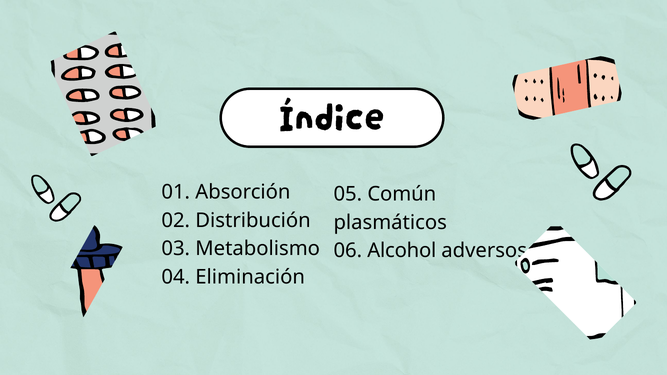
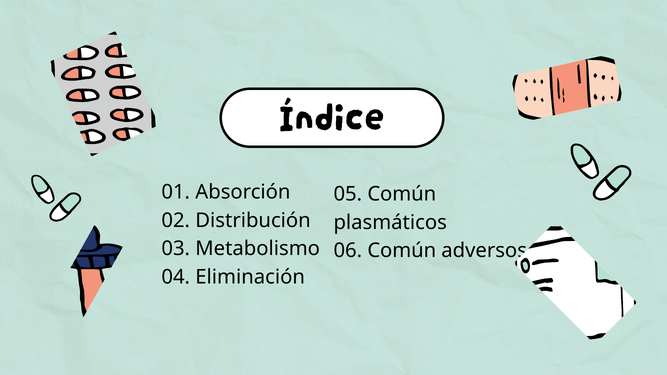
06 Alcohol: Alcohol -> Común
